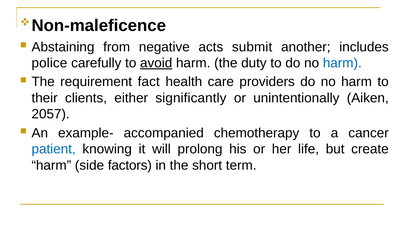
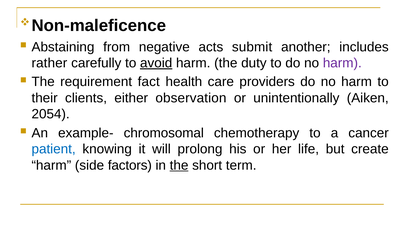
police: police -> rather
harm at (342, 63) colour: blue -> purple
significantly: significantly -> observation
2057: 2057 -> 2054
accompanied: accompanied -> chromosomal
the at (179, 165) underline: none -> present
